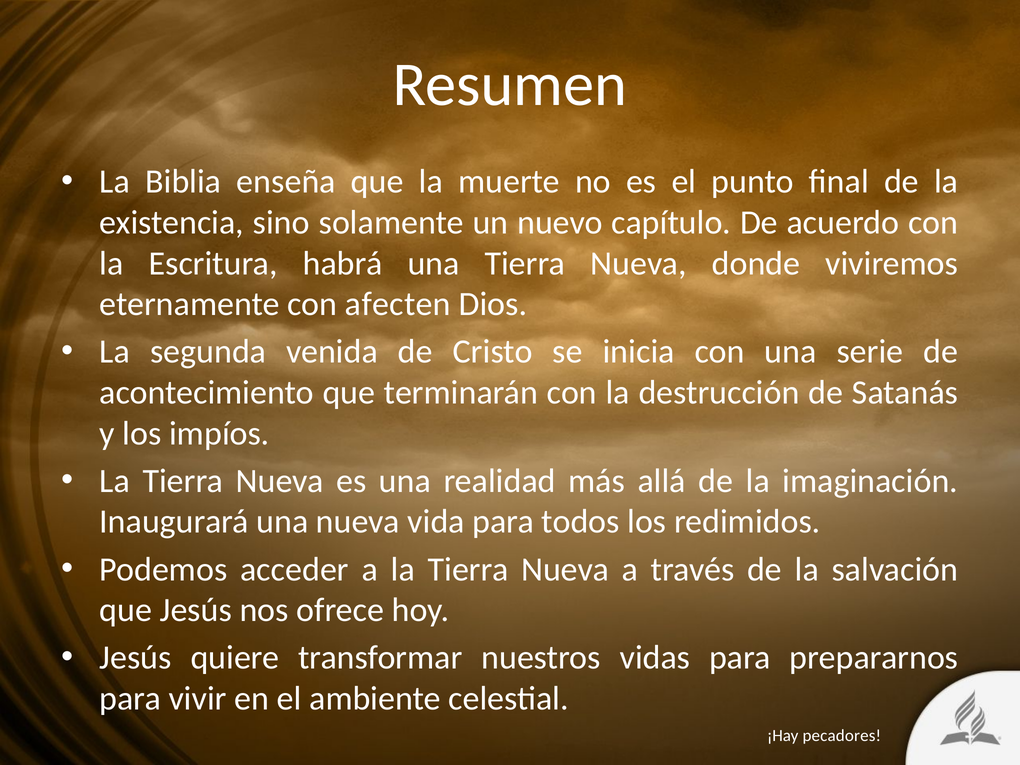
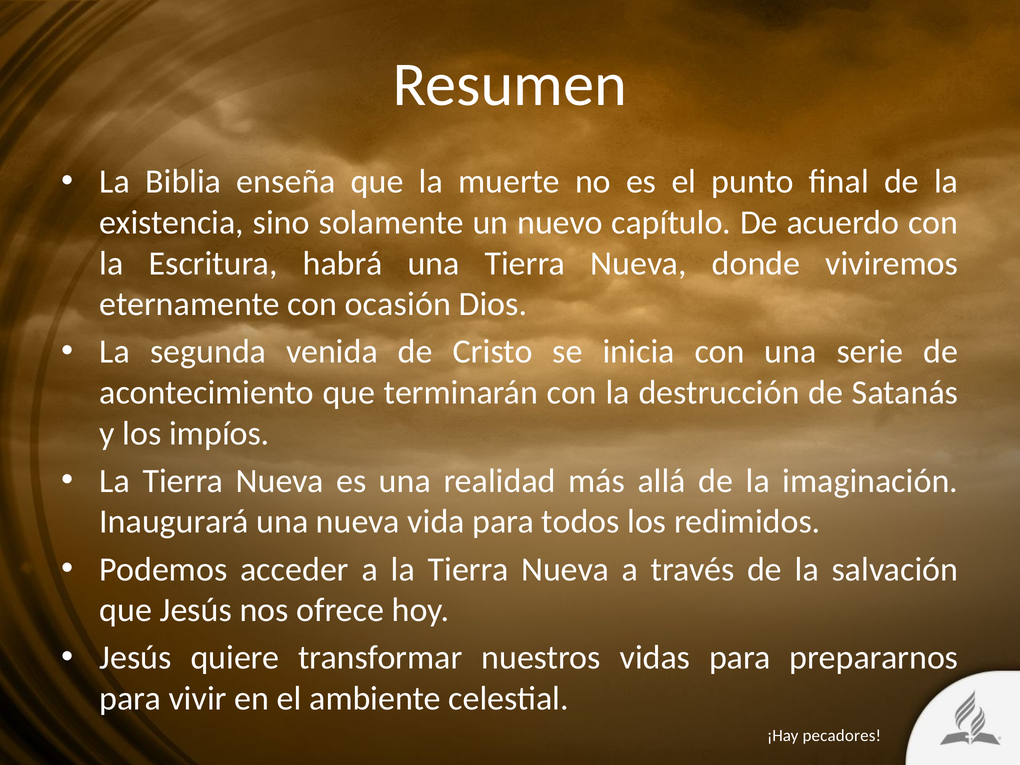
afecten: afecten -> ocasión
